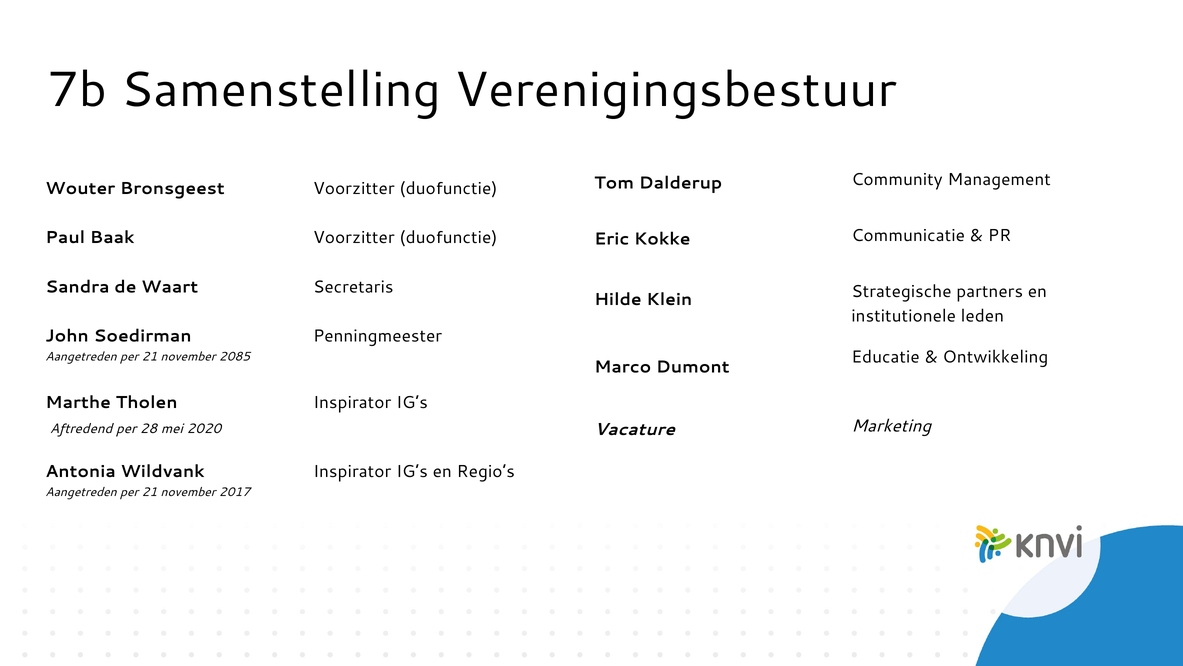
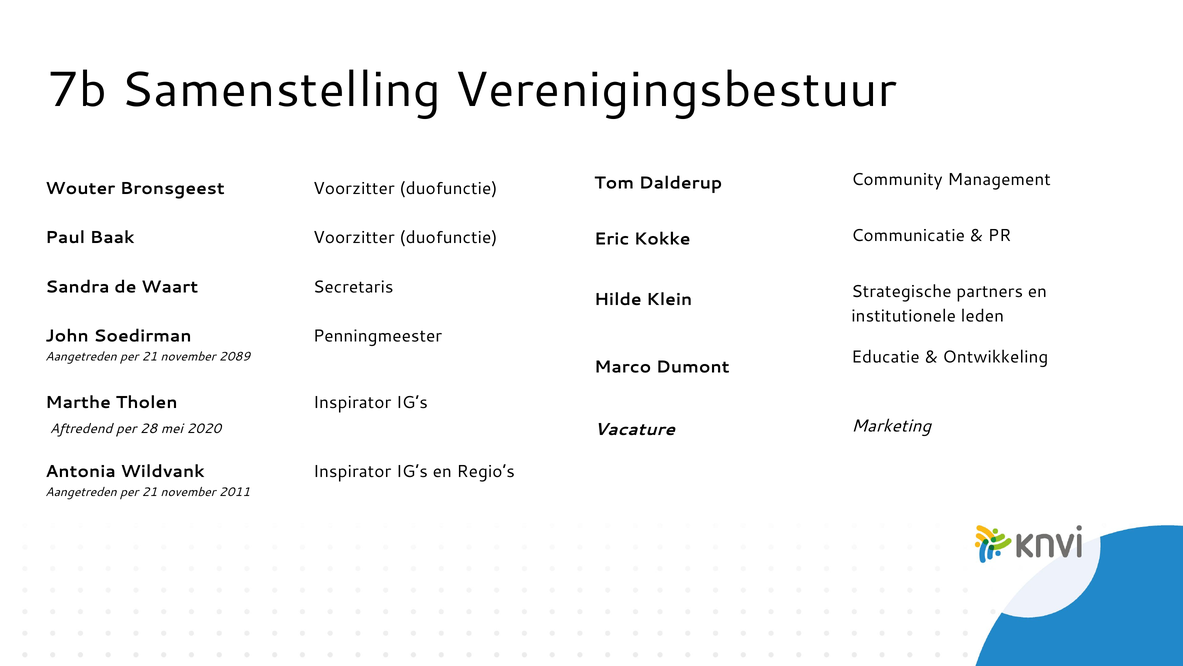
2085: 2085 -> 2089
2017: 2017 -> 2011
